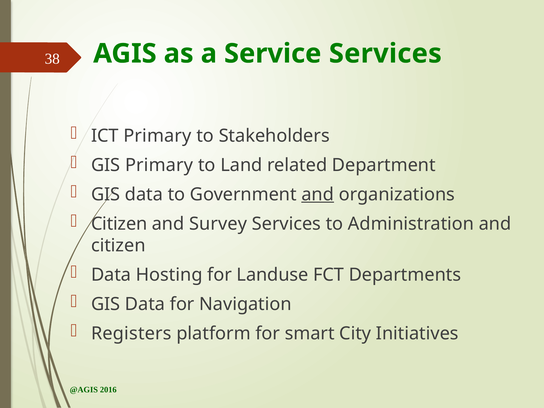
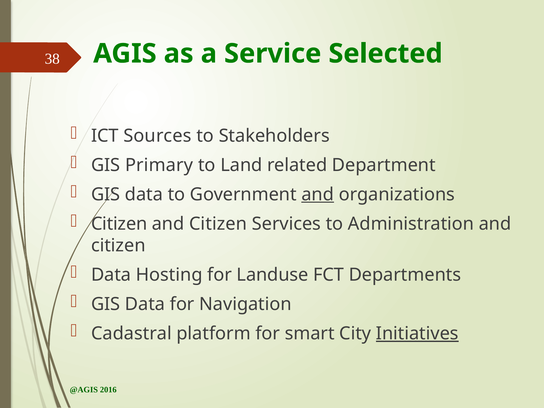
Service Services: Services -> Selected
ICT Primary: Primary -> Sources
Survey at (218, 224): Survey -> Citizen
Registers: Registers -> Cadastral
Initiatives underline: none -> present
